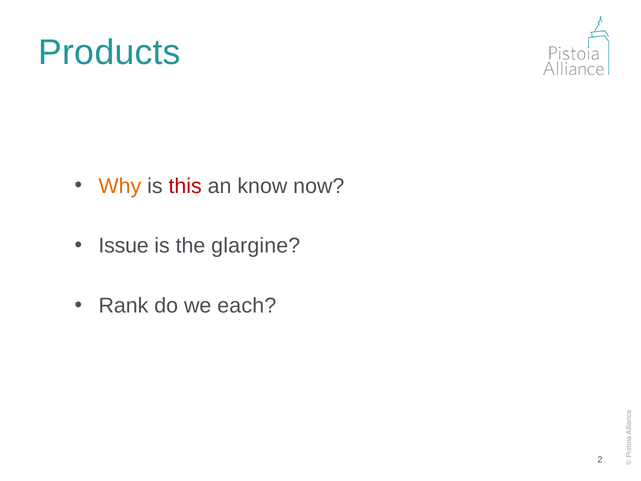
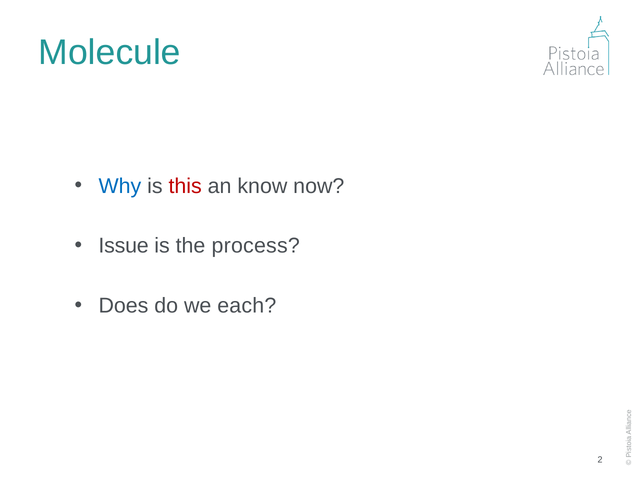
Products: Products -> Molecule
Why colour: orange -> blue
glargine: glargine -> process
Rank: Rank -> Does
